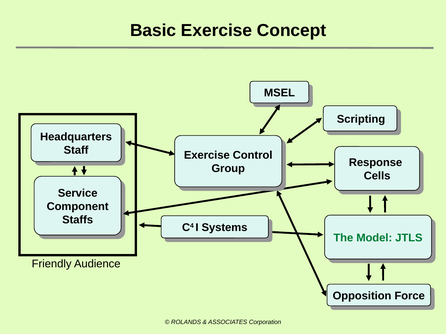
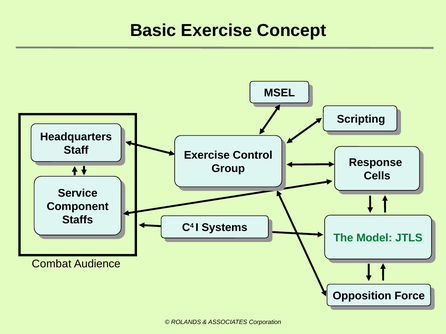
Friendly: Friendly -> Combat
